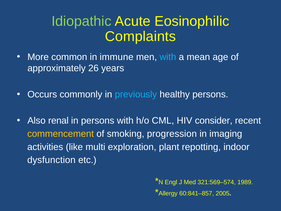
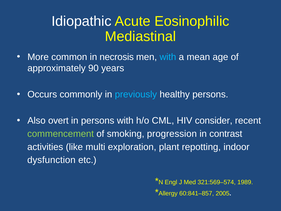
Idiopathic colour: light green -> white
Complaints: Complaints -> Mediastinal
immune: immune -> necrosis
26: 26 -> 90
renal: renal -> overt
commencement colour: yellow -> light green
imaging: imaging -> contrast
